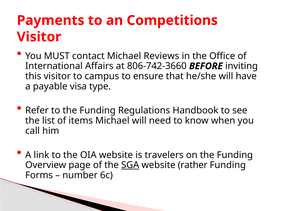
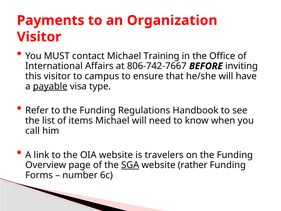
Competitions: Competitions -> Organization
Reviews: Reviews -> Training
806-742-3660: 806-742-3660 -> 806-742-7667
payable underline: none -> present
